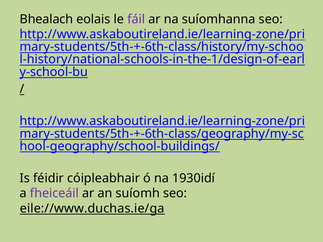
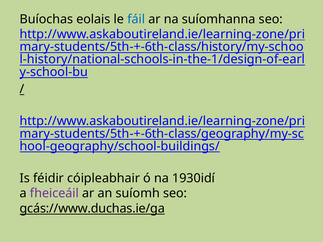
Bhealach: Bhealach -> Buíochas
fáil colour: purple -> blue
eile://www.duchas.ie/ga: eile://www.duchas.ie/ga -> gcás://www.duchas.ie/ga
